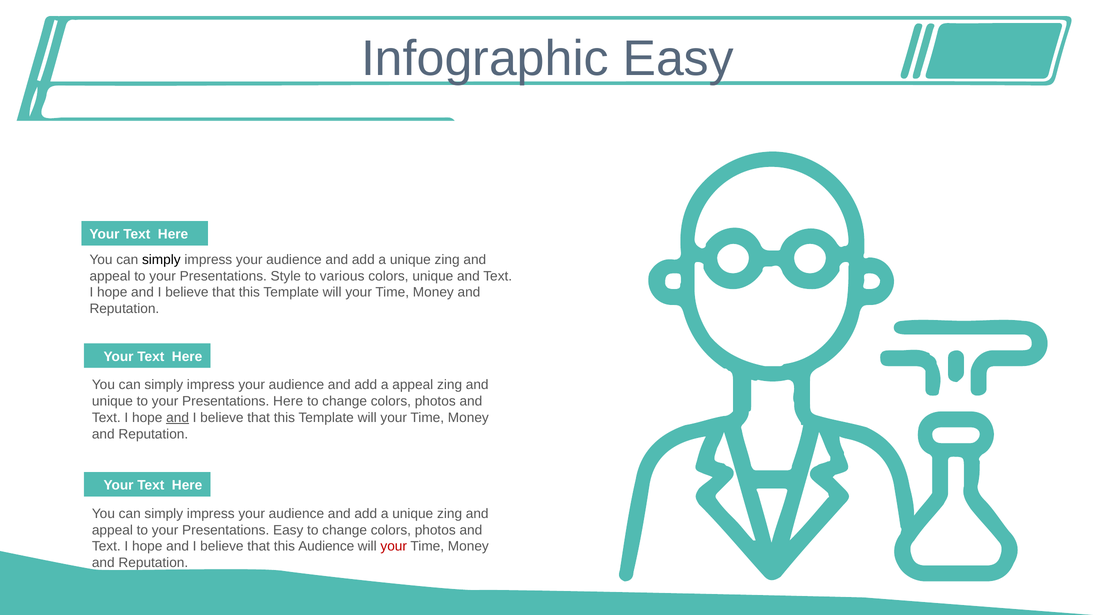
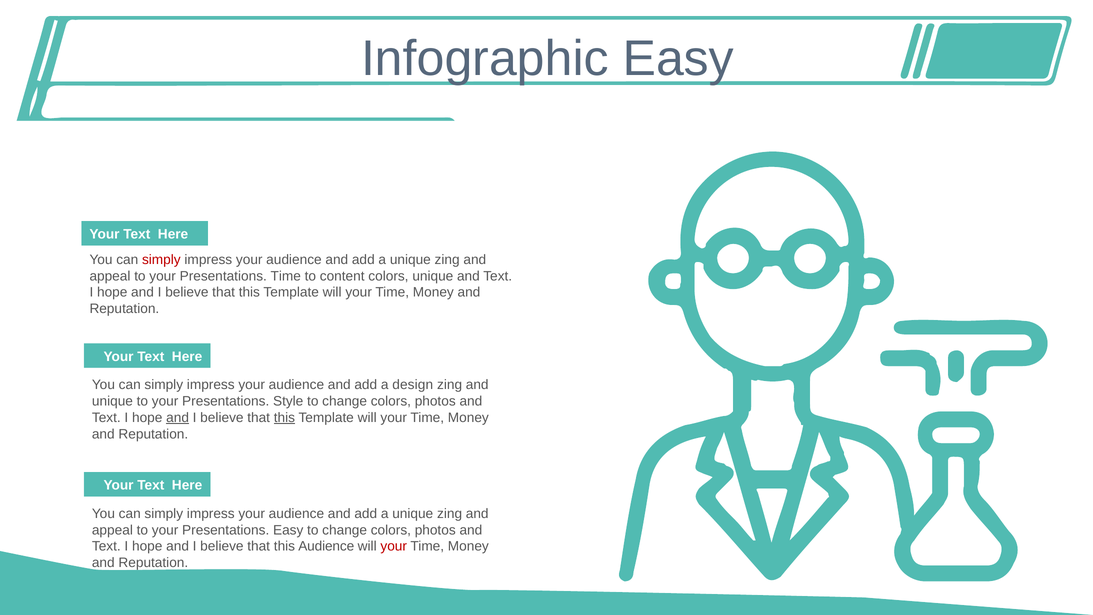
simply at (161, 260) colour: black -> red
Presentations Style: Style -> Time
various: various -> content
a appeal: appeal -> design
Presentations Here: Here -> Style
this at (284, 418) underline: none -> present
